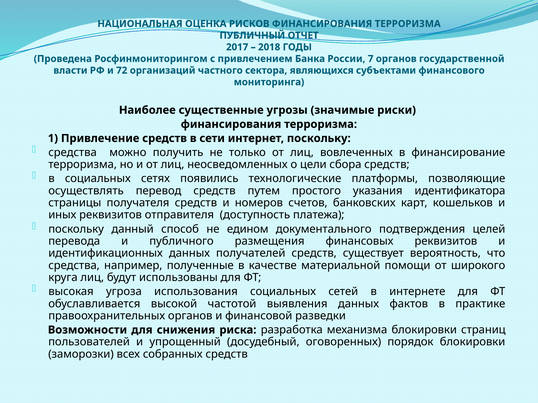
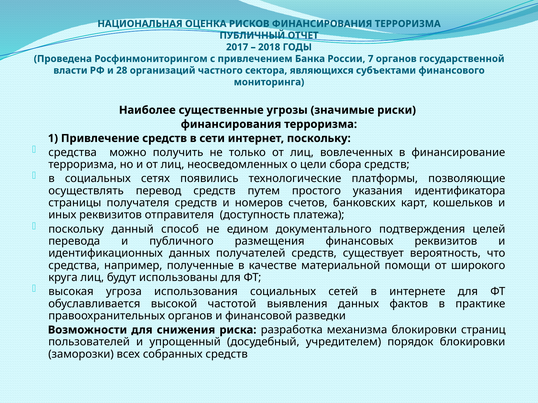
72: 72 -> 28
оговоренных: оговоренных -> учредителем
